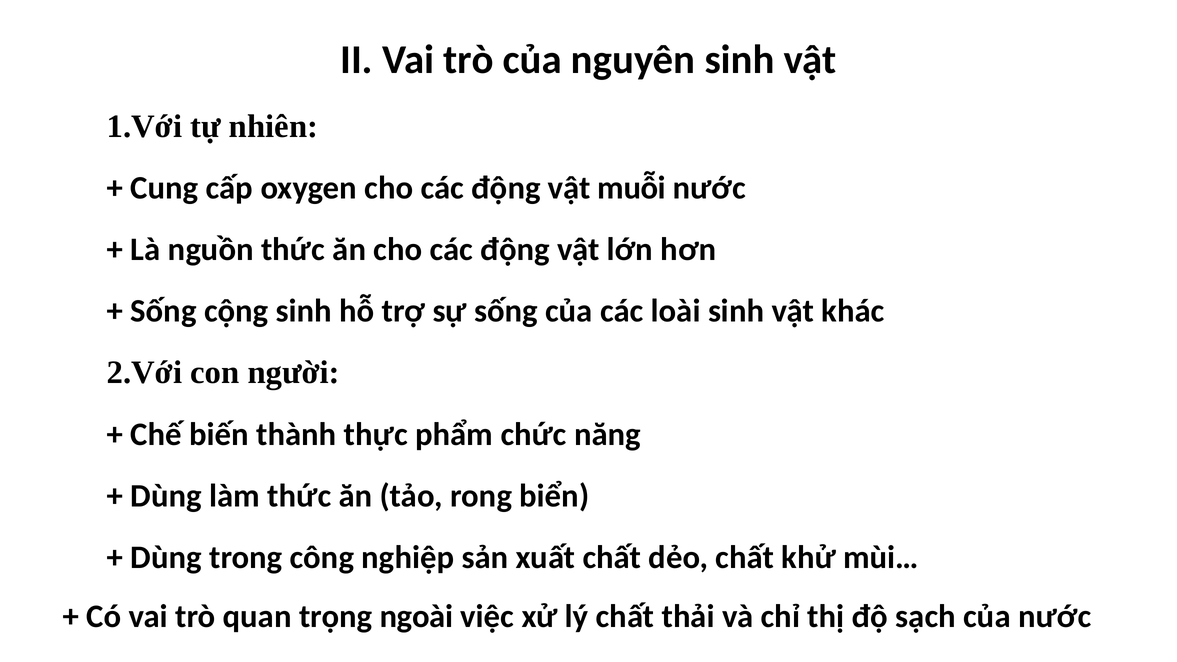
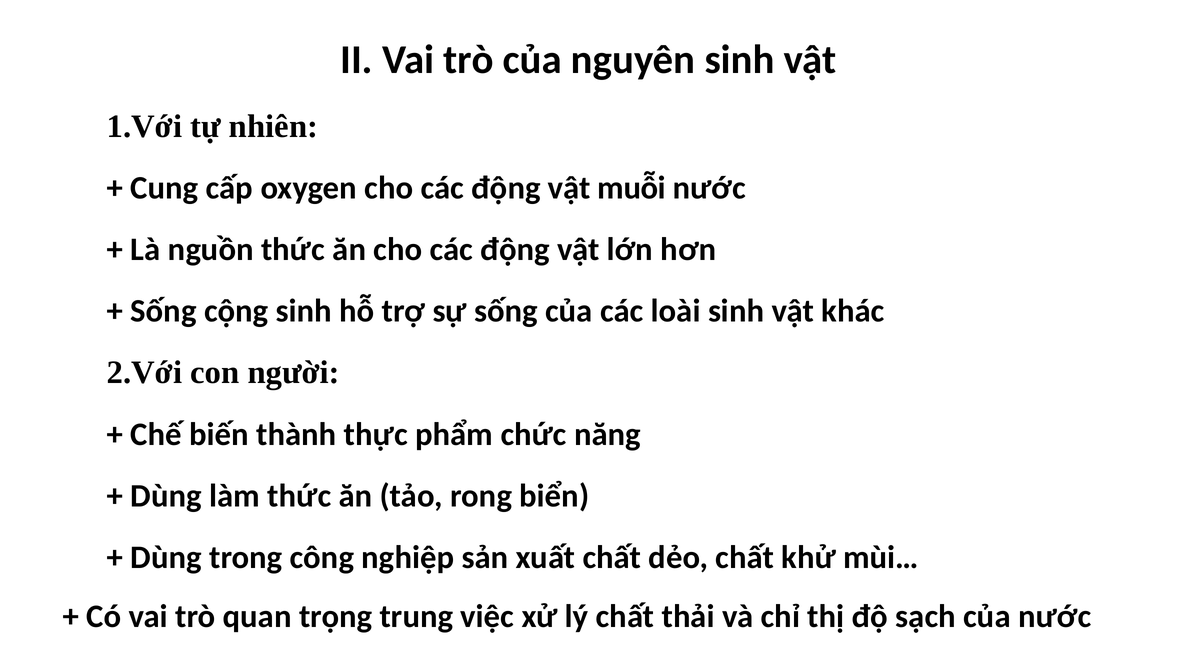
ngoài: ngoài -> trung
